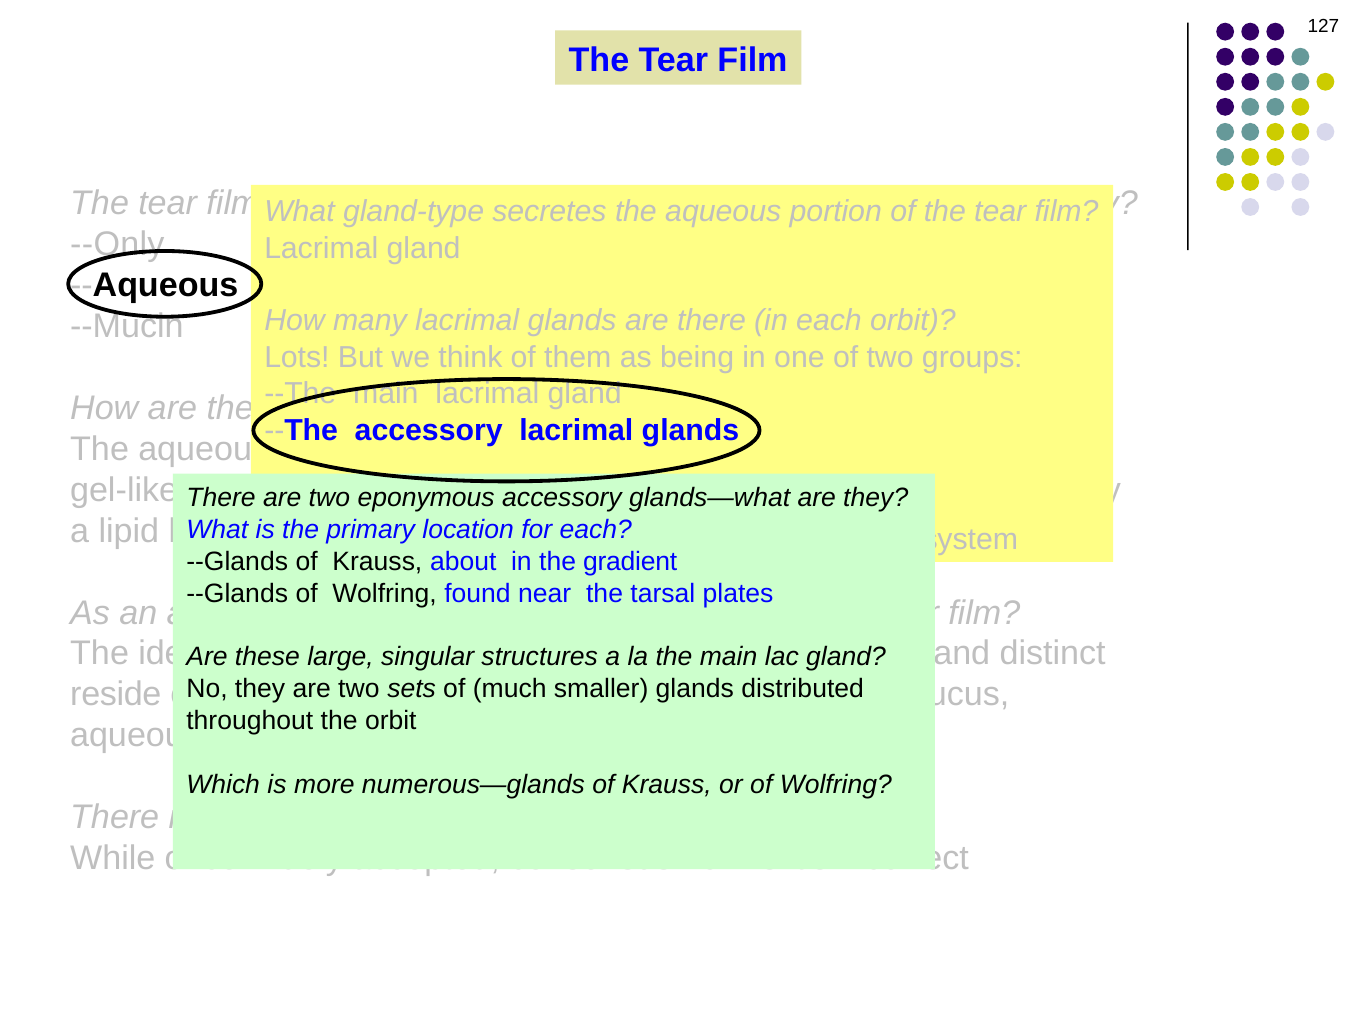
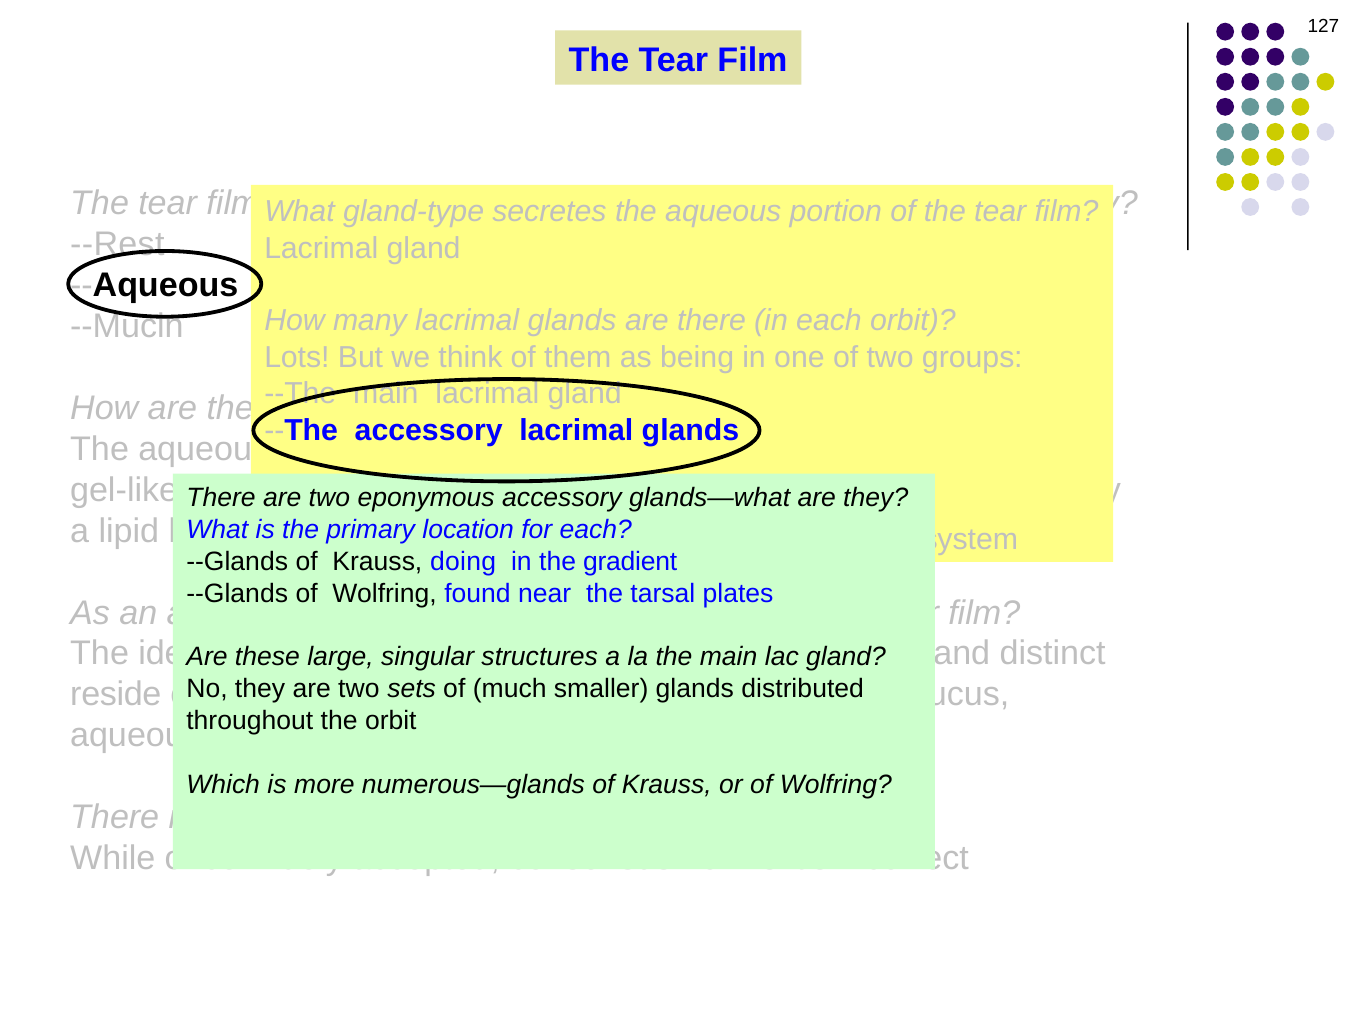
--Only: --Only -> --Rest
Krauss about: about -> doing
